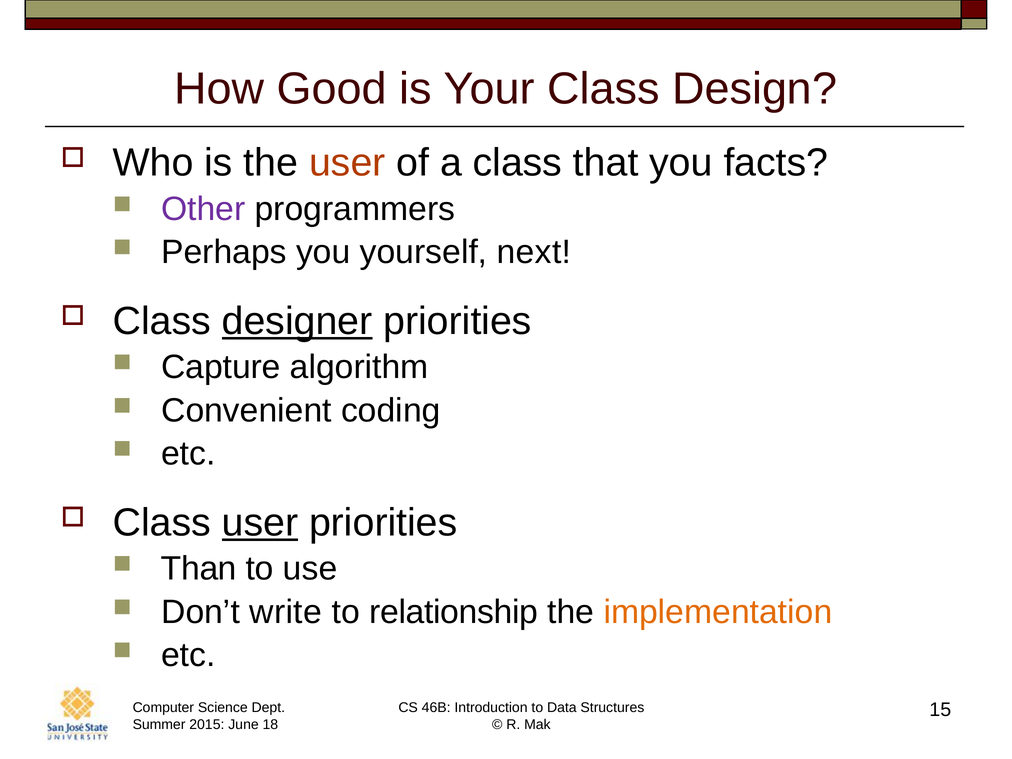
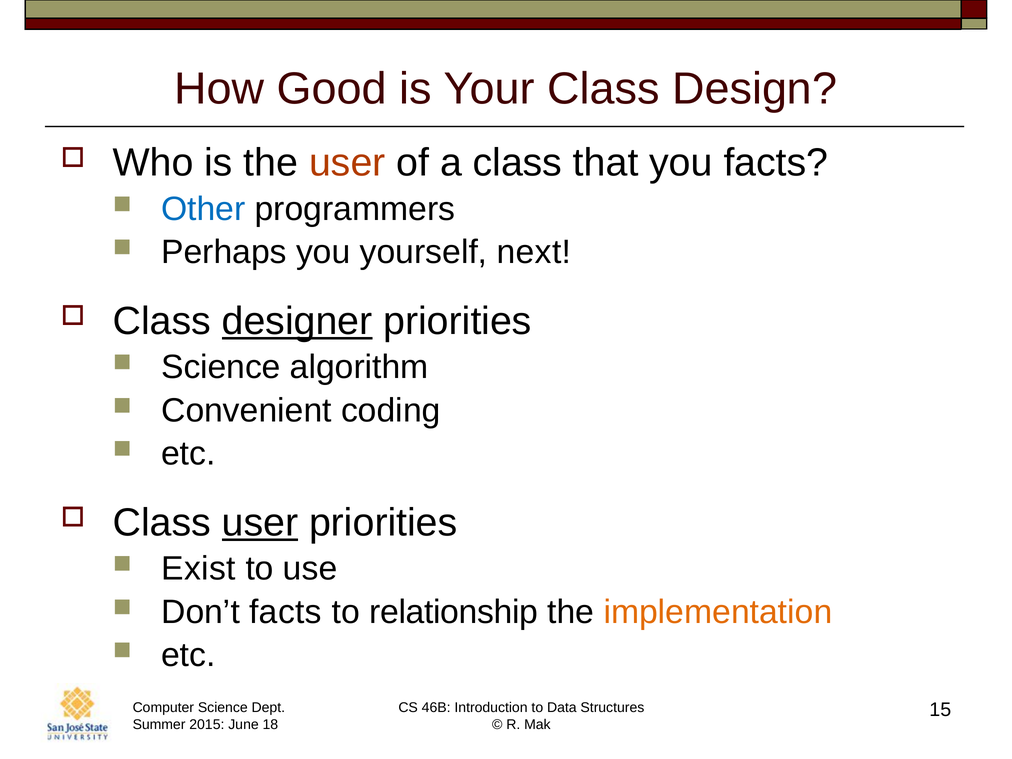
Other colour: purple -> blue
Capture at (221, 367): Capture -> Science
Than: Than -> Exist
Don’t write: write -> facts
